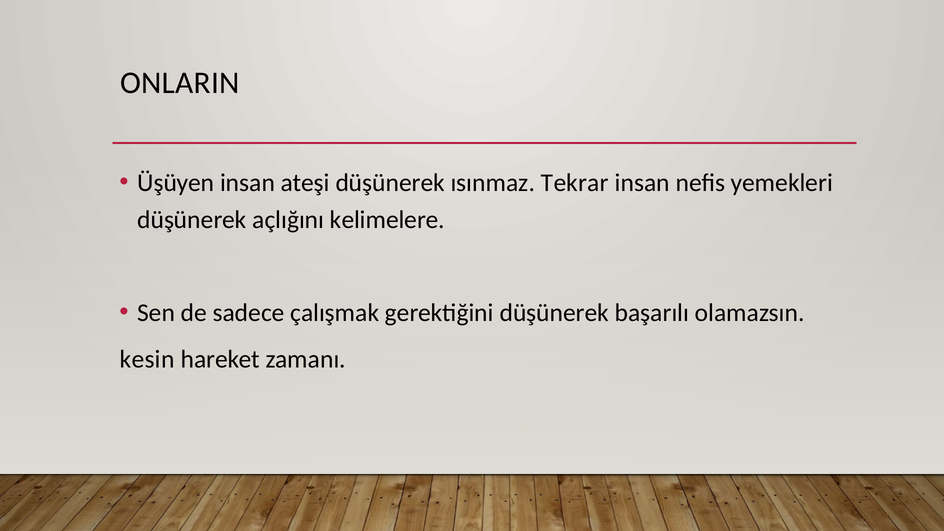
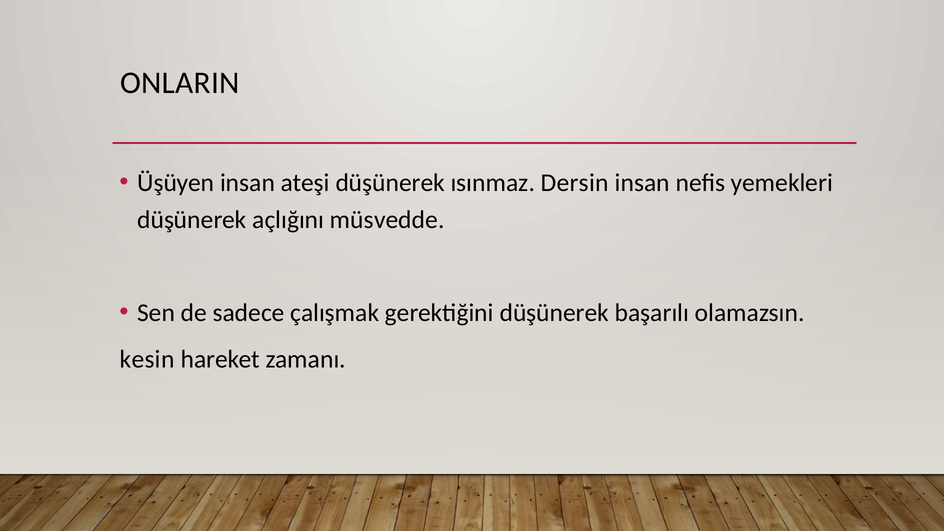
Tekrar: Tekrar -> Dersin
kelimelere: kelimelere -> müsvedde
